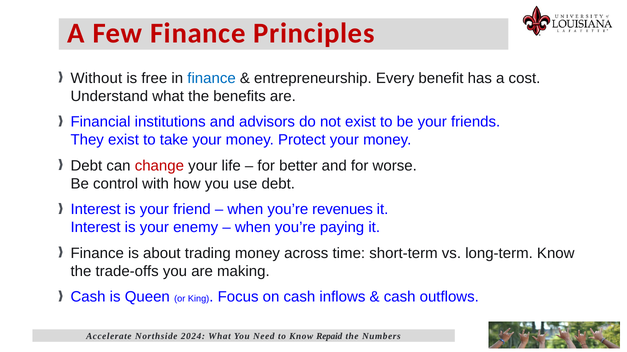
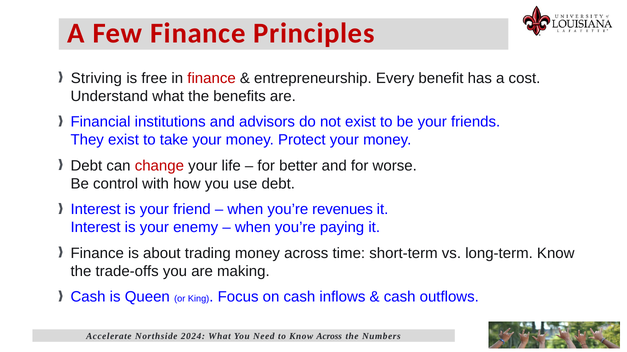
Without: Without -> Striving
finance at (212, 78) colour: blue -> red
Know Repaid: Repaid -> Across
